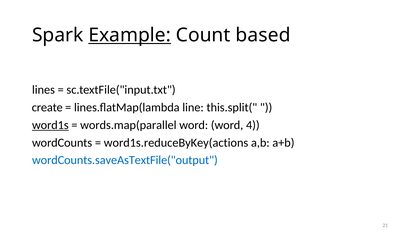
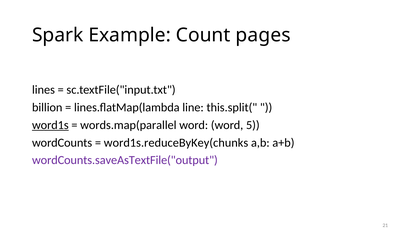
Example underline: present -> none
based: based -> pages
create: create -> billion
4: 4 -> 5
word1s.reduceByKey(actions: word1s.reduceByKey(actions -> word1s.reduceByKey(chunks
wordCounts.saveAsTextFile("output colour: blue -> purple
